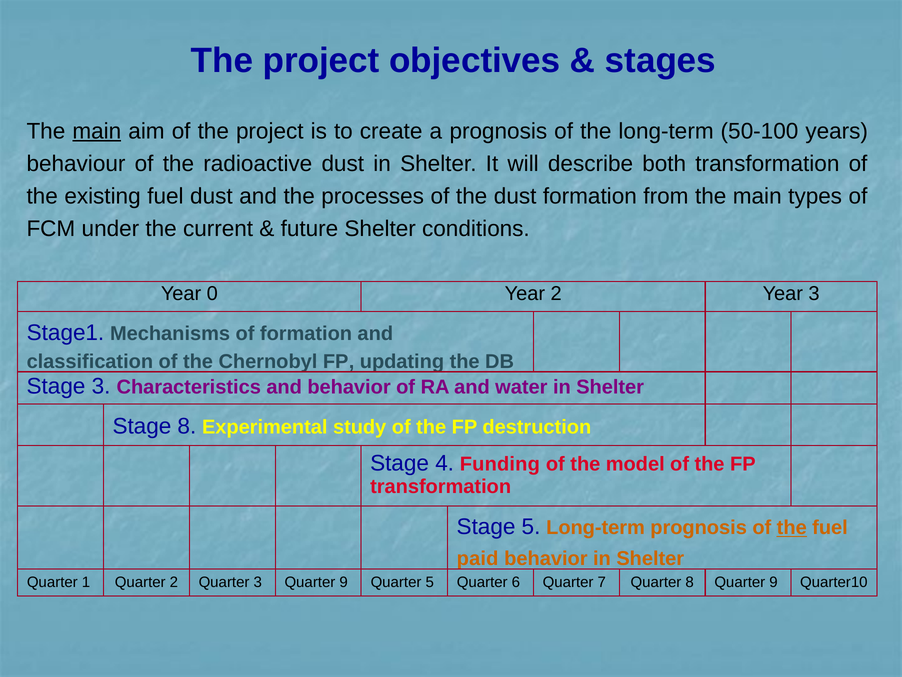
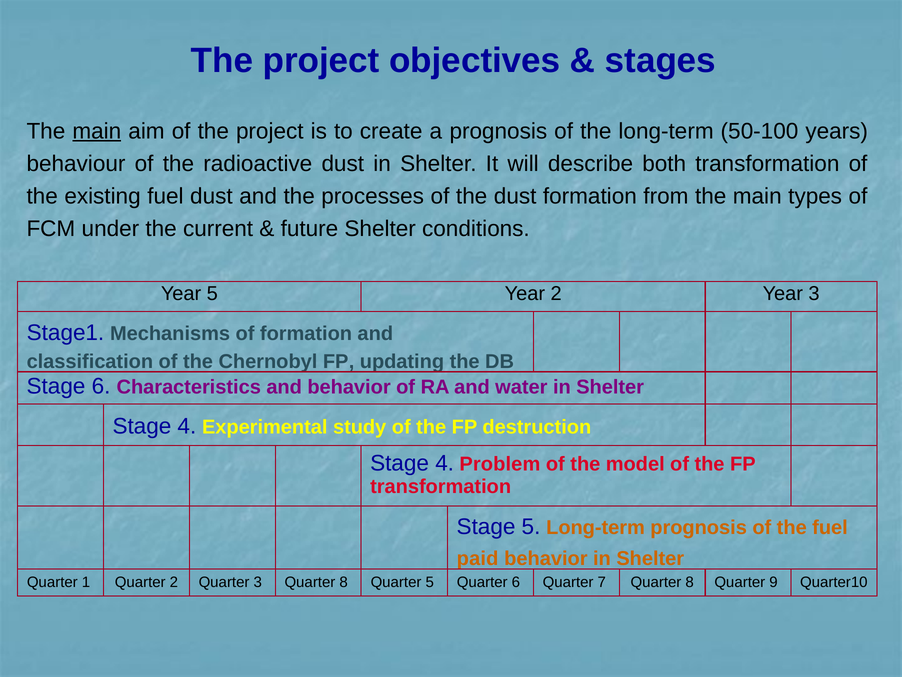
Year 0: 0 -> 5
Stage 3: 3 -> 6
8 at (187, 426): 8 -> 4
Funding: Funding -> Problem
the at (792, 527) underline: present -> none
3 Quarter 9: 9 -> 8
